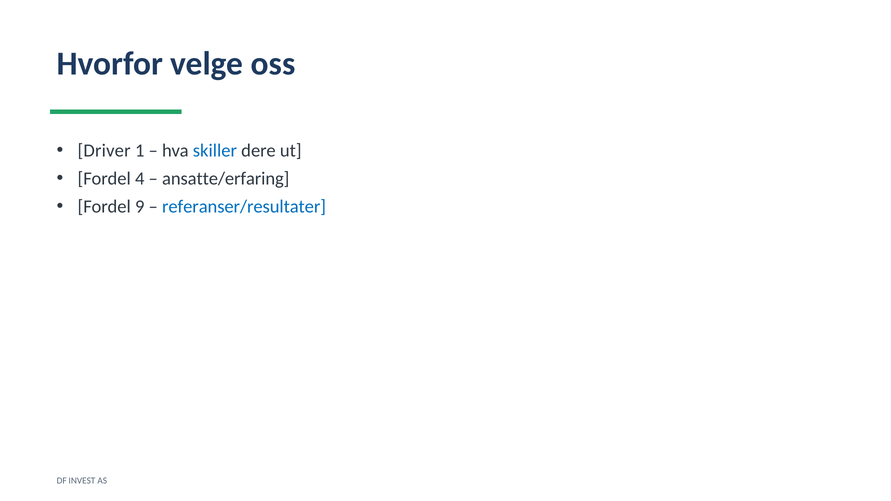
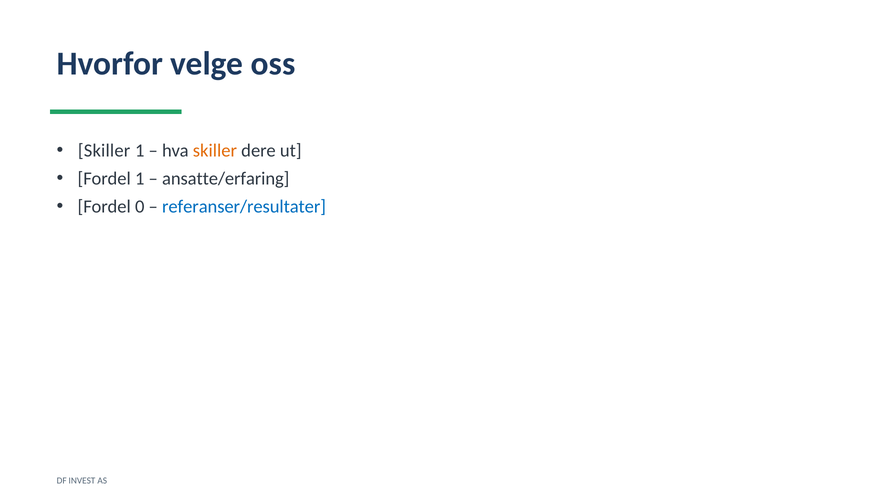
Driver at (104, 151): Driver -> Skiller
skiller at (215, 151) colour: blue -> orange
Fordel 4: 4 -> 1
9: 9 -> 0
